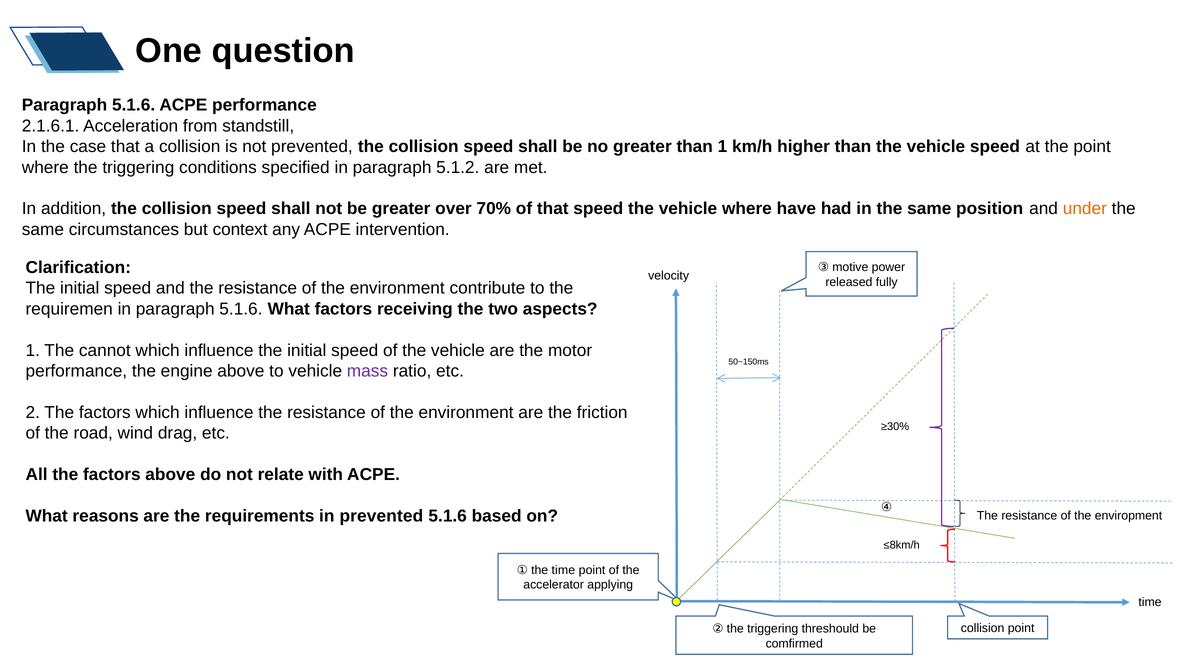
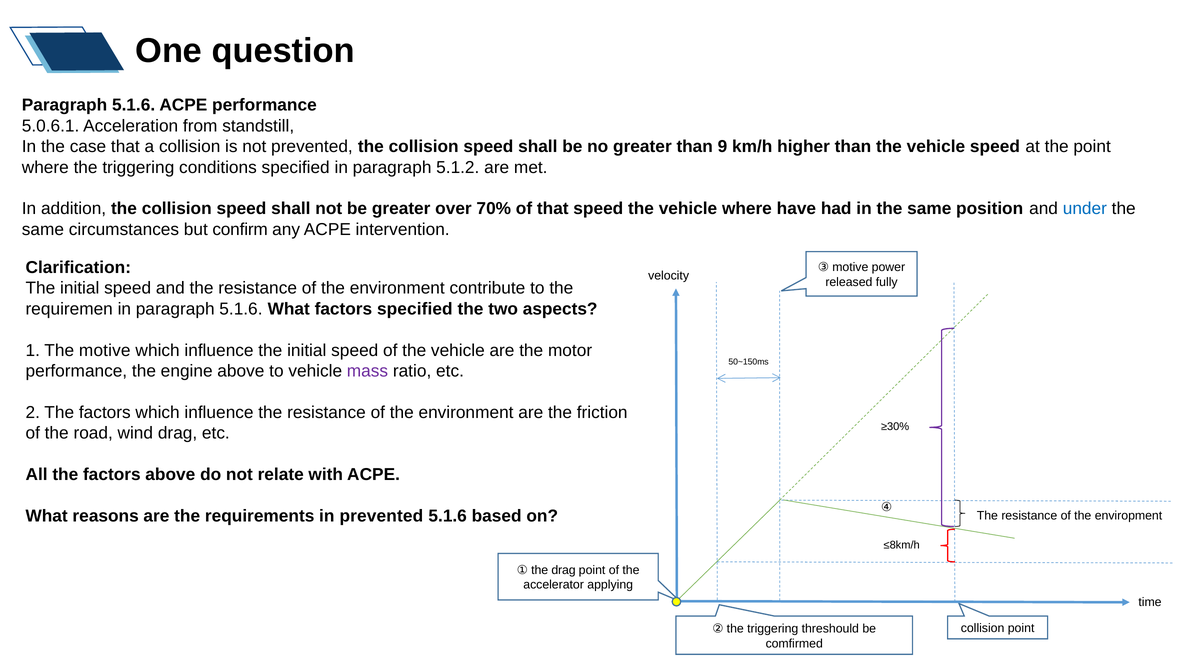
2.1.6.1: 2.1.6.1 -> 5.0.6.1
than 1: 1 -> 9
under colour: orange -> blue
context: context -> confirm
factors receiving: receiving -> specified
The cannot: cannot -> motive
the time: time -> drag
